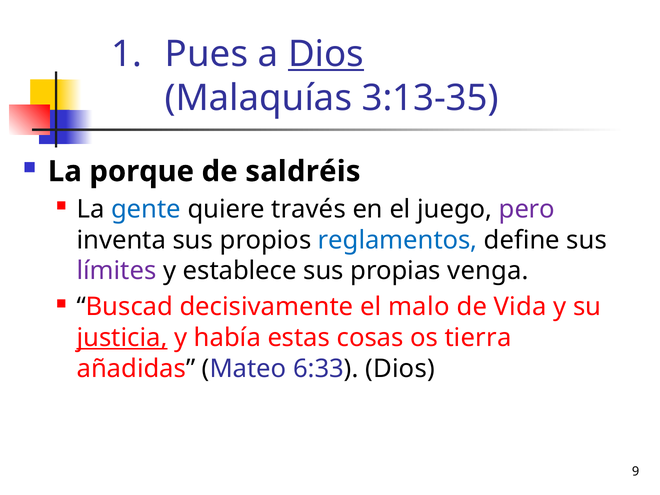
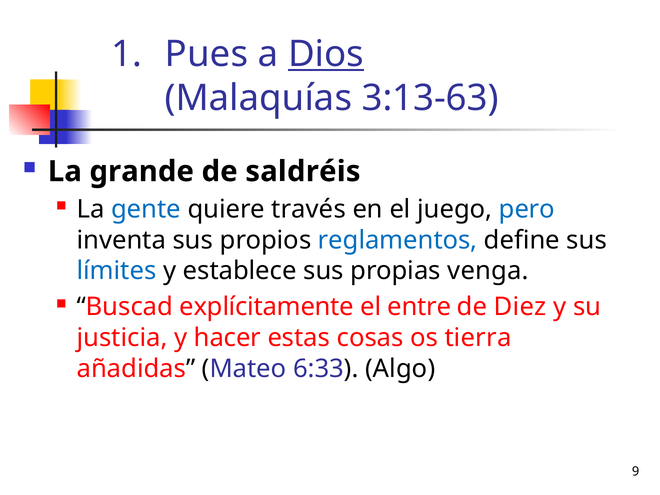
3:13-35: 3:13-35 -> 3:13-63
porque: porque -> grande
pero colour: purple -> blue
límites colour: purple -> blue
decisivamente: decisivamente -> explícitamente
malo: malo -> entre
Vida: Vida -> Diez
justicia underline: present -> none
había: había -> hacer
6:33 Dios: Dios -> Algo
